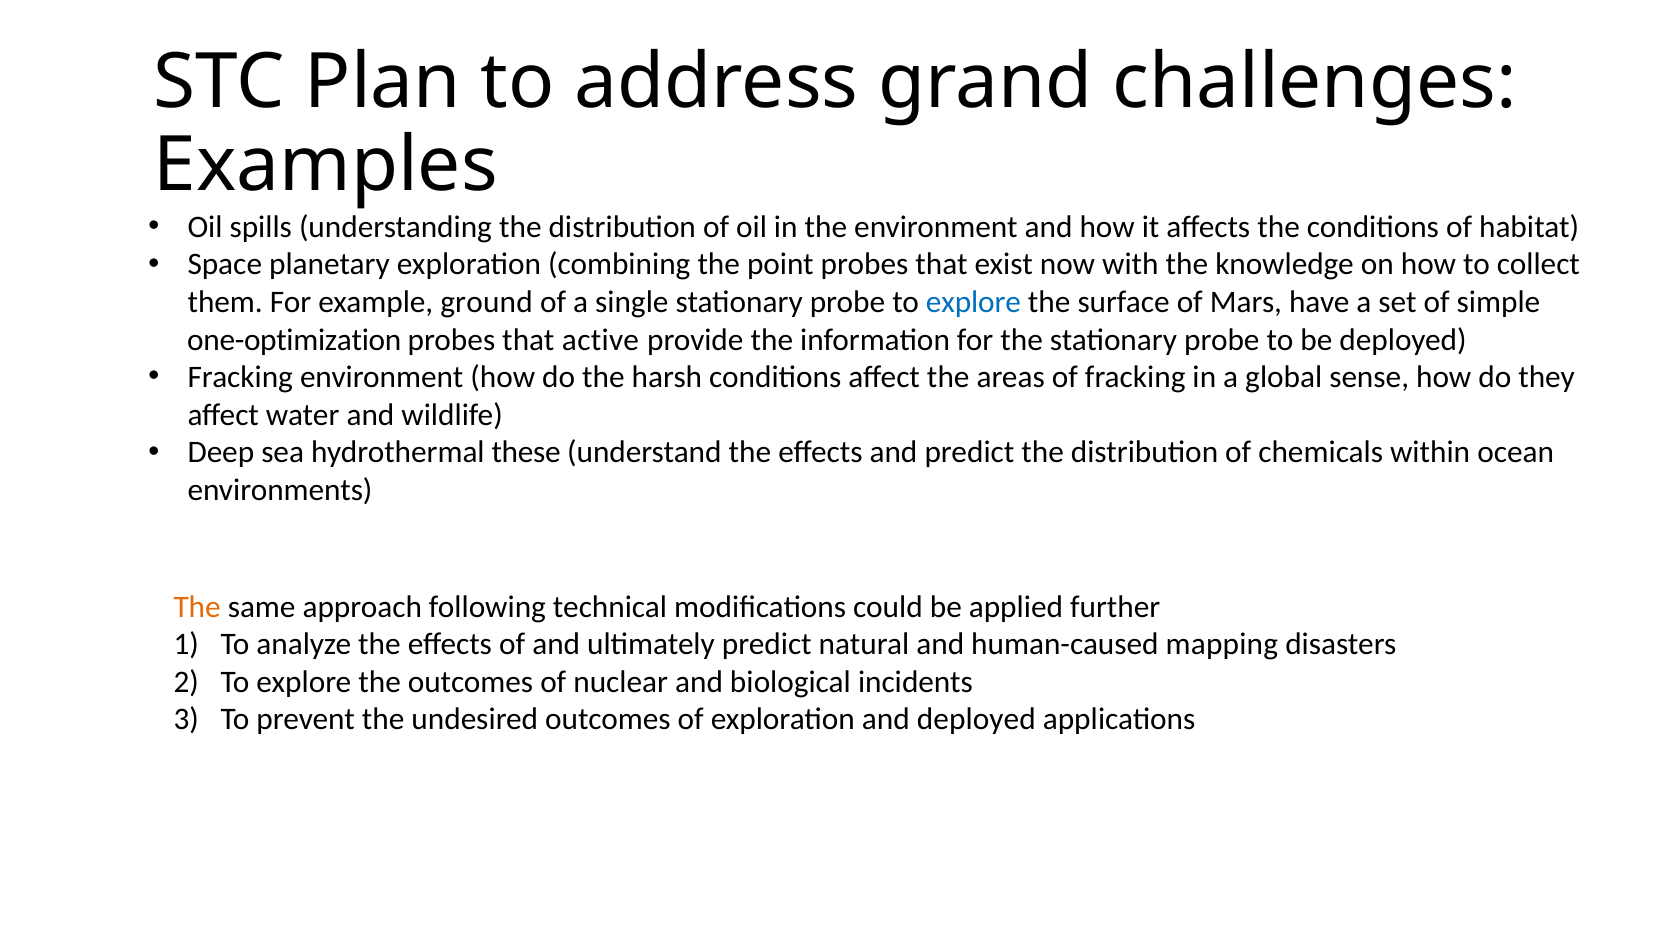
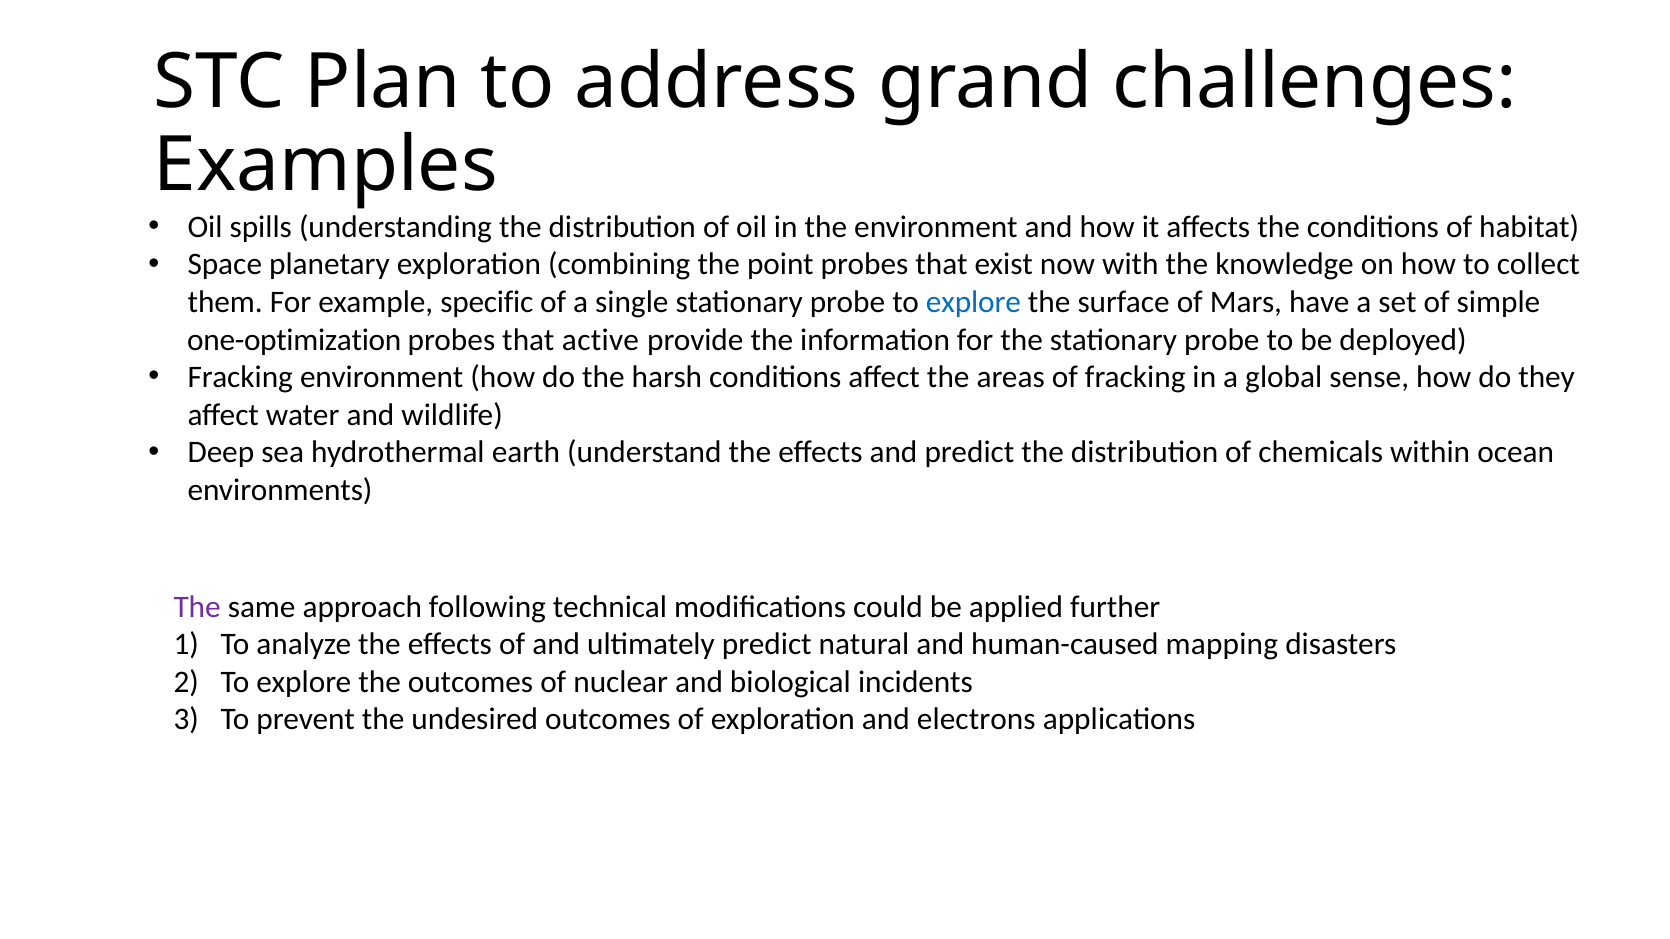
ground: ground -> specific
these: these -> earth
The at (197, 607) colour: orange -> purple
and deployed: deployed -> electrons
